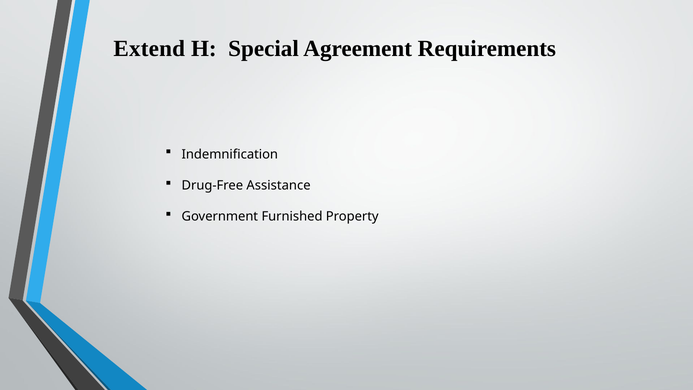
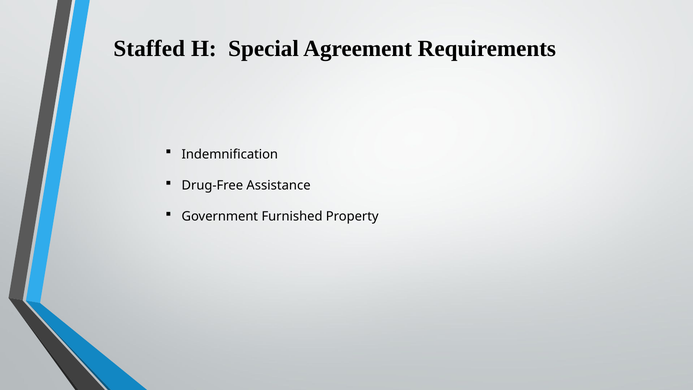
Extend: Extend -> Staffed
